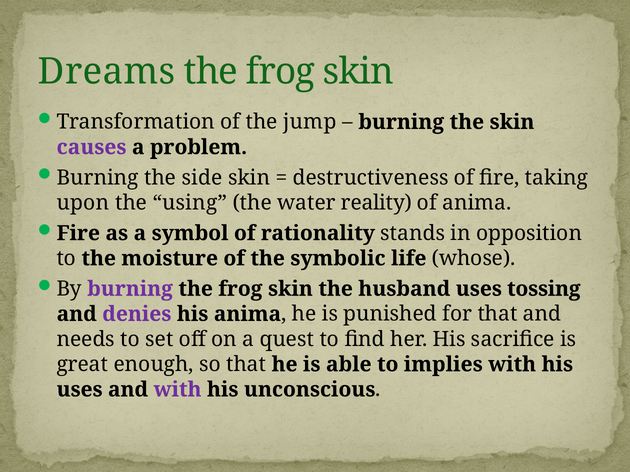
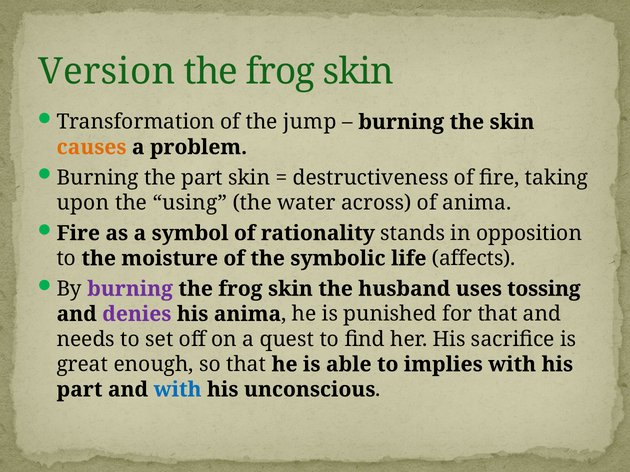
Dreams: Dreams -> Version
causes colour: purple -> orange
the side: side -> part
reality: reality -> across
whose: whose -> affects
uses at (80, 390): uses -> part
with at (178, 390) colour: purple -> blue
